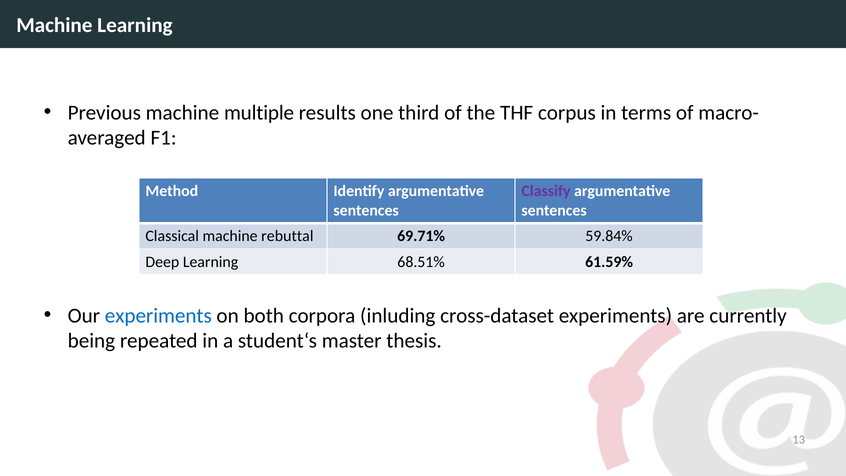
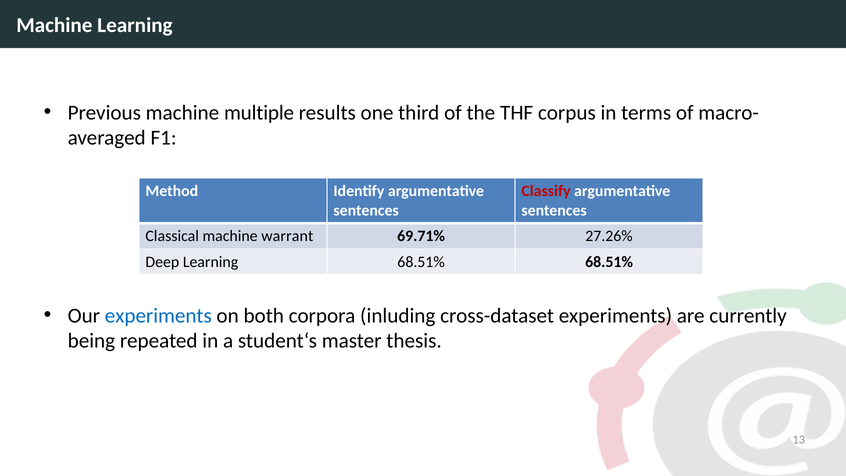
Classify colour: purple -> red
rebuttal: rebuttal -> warrant
59.84%: 59.84% -> 27.26%
68.51% 61.59%: 61.59% -> 68.51%
